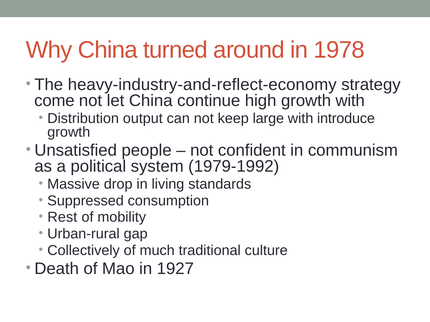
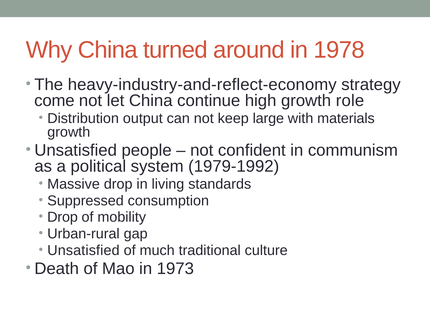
growth with: with -> role
introduce: introduce -> materials
Rest at (62, 218): Rest -> Drop
Collectively at (84, 251): Collectively -> Unsatisfied
1927: 1927 -> 1973
